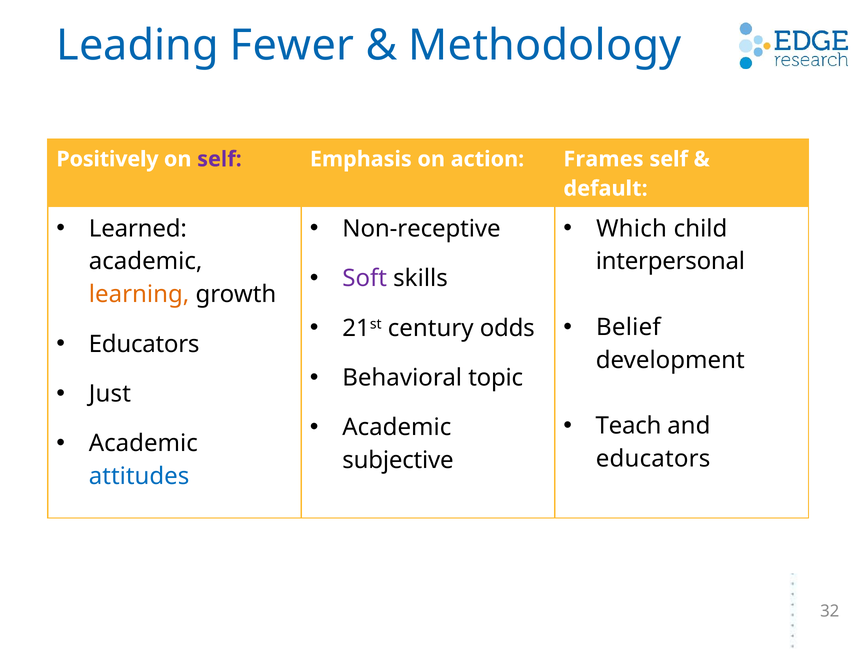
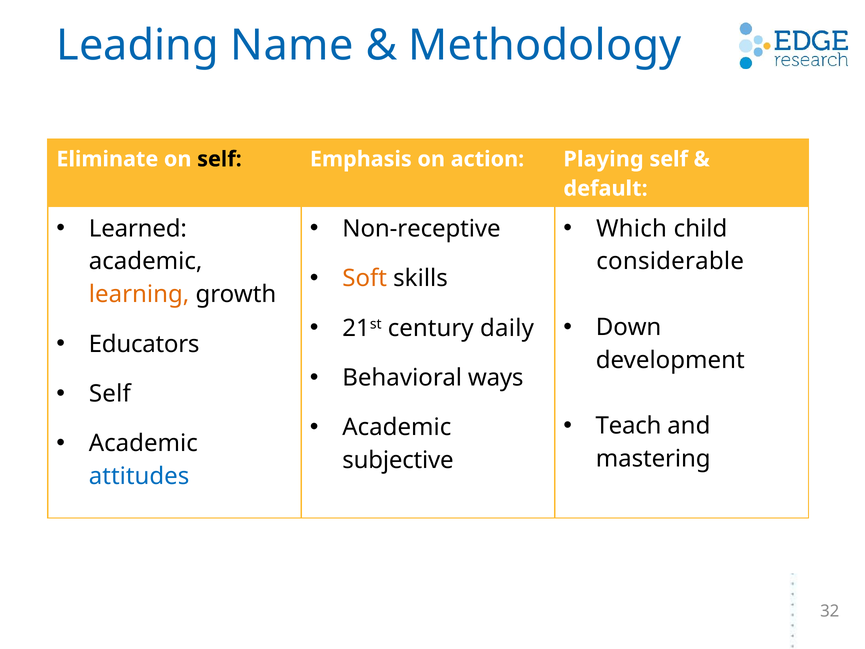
Fewer: Fewer -> Name
Positively: Positively -> Eliminate
self at (219, 159) colour: purple -> black
Frames: Frames -> Playing
interpersonal: interpersonal -> considerable
Soft colour: purple -> orange
Belief: Belief -> Down
odds: odds -> daily
topic: topic -> ways
Just at (110, 394): Just -> Self
educators at (653, 459): educators -> mastering
